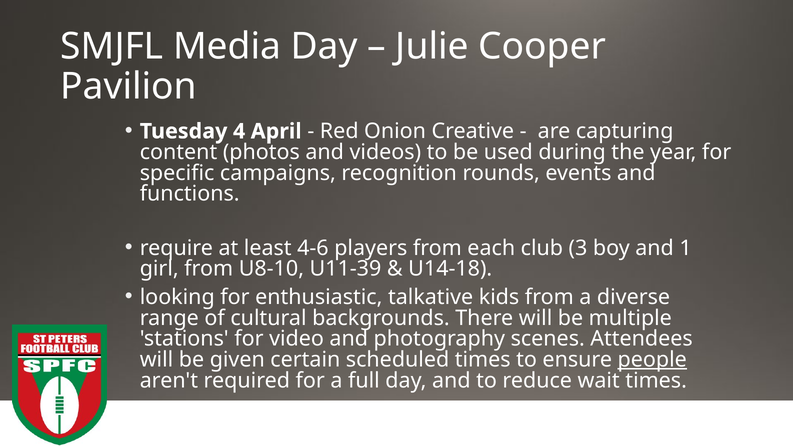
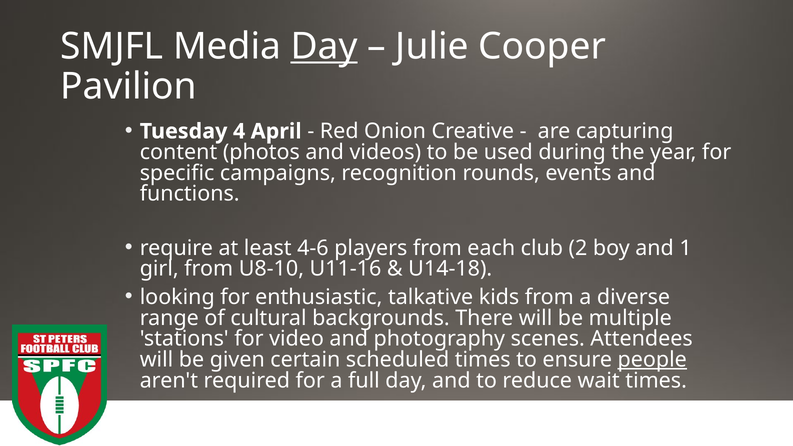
Day at (324, 47) underline: none -> present
3: 3 -> 2
U11-39: U11-39 -> U11-16
